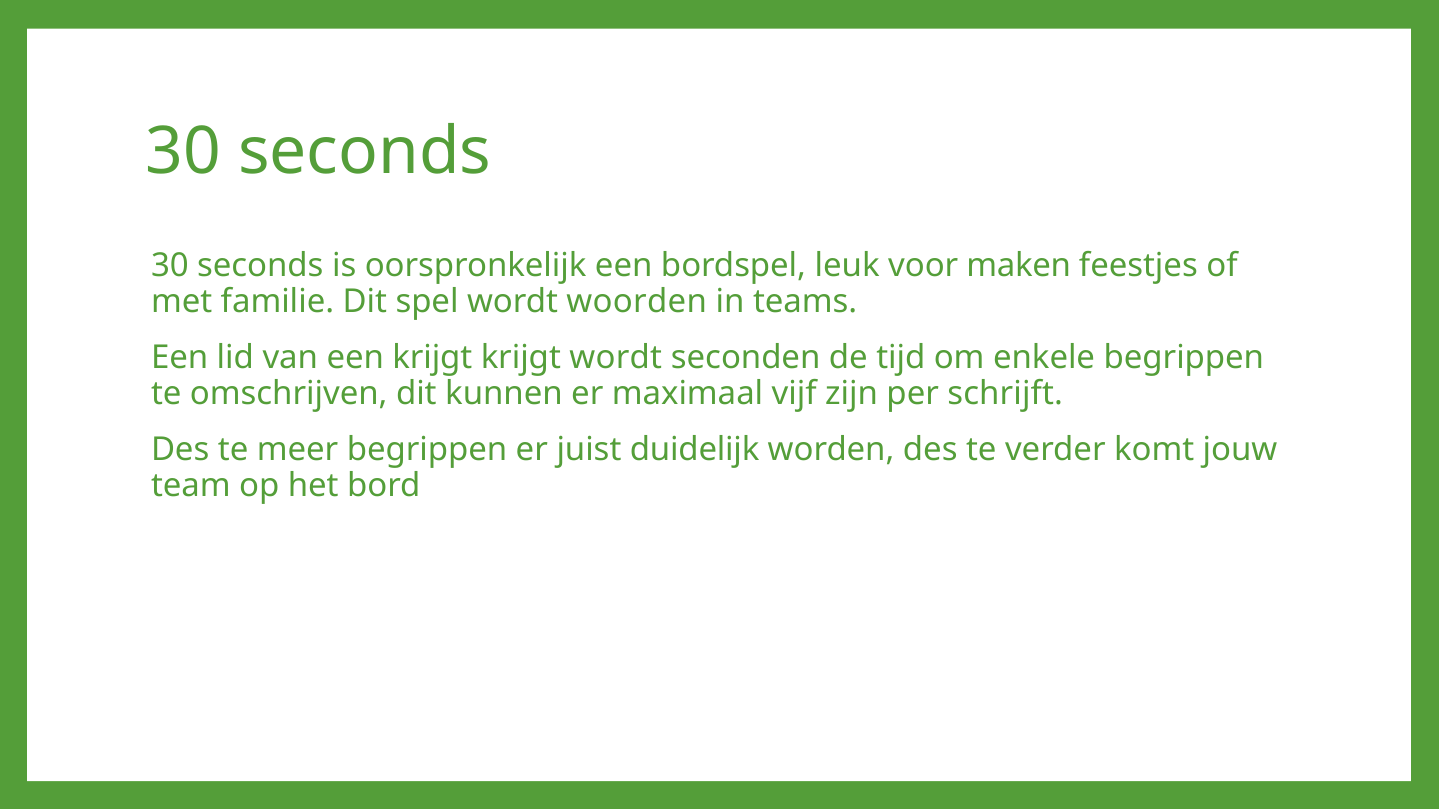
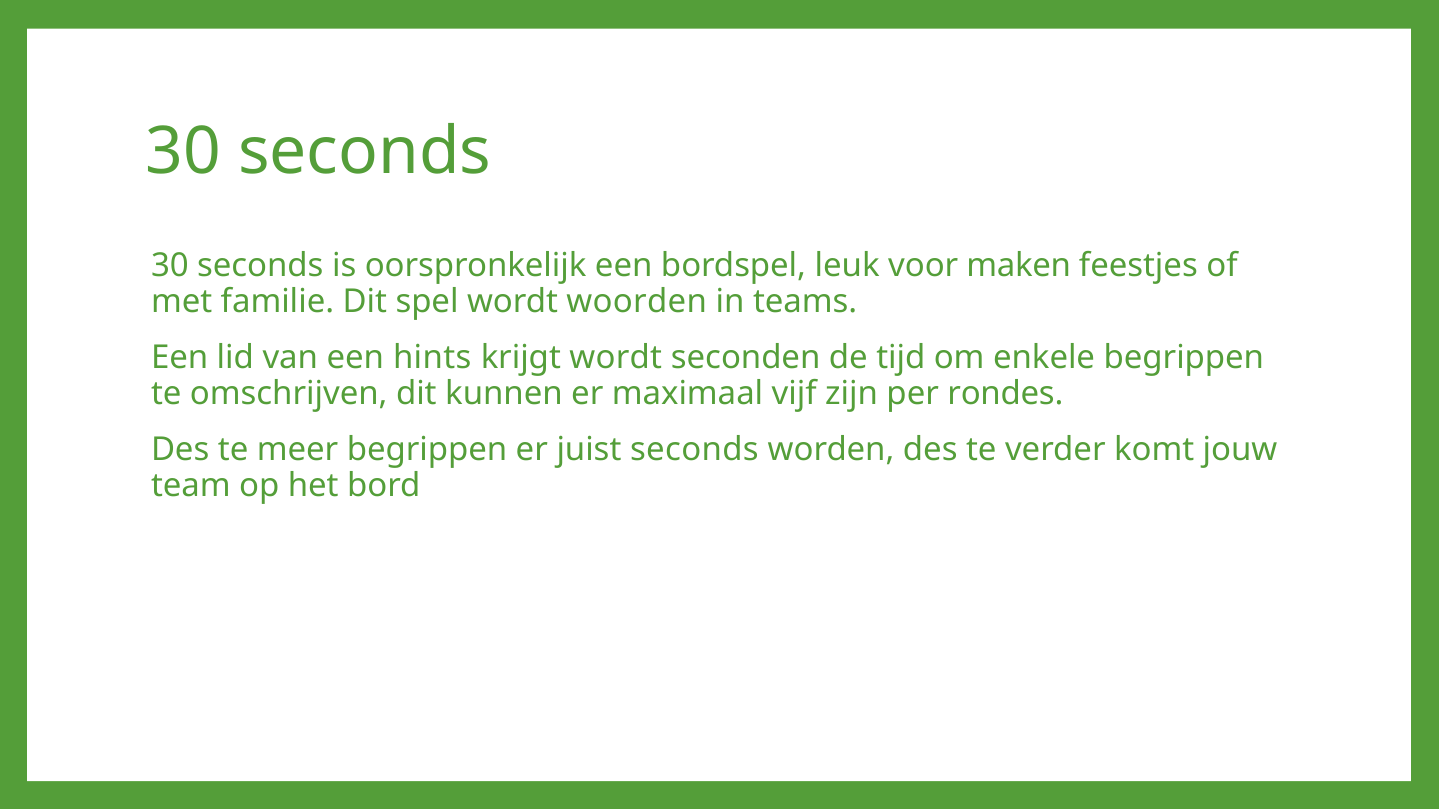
een krijgt: krijgt -> hints
schrijft: schrijft -> rondes
juist duidelijk: duidelijk -> seconds
